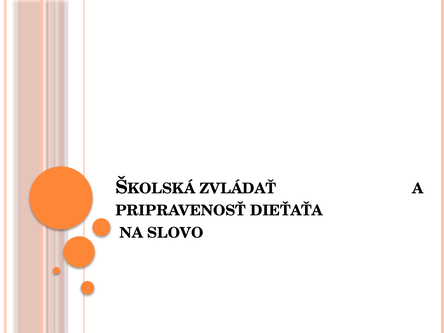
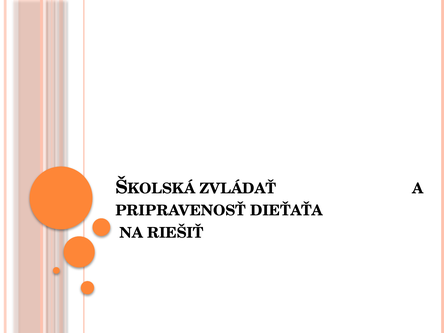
SLOVO: SLOVO -> RIEŠIŤ
